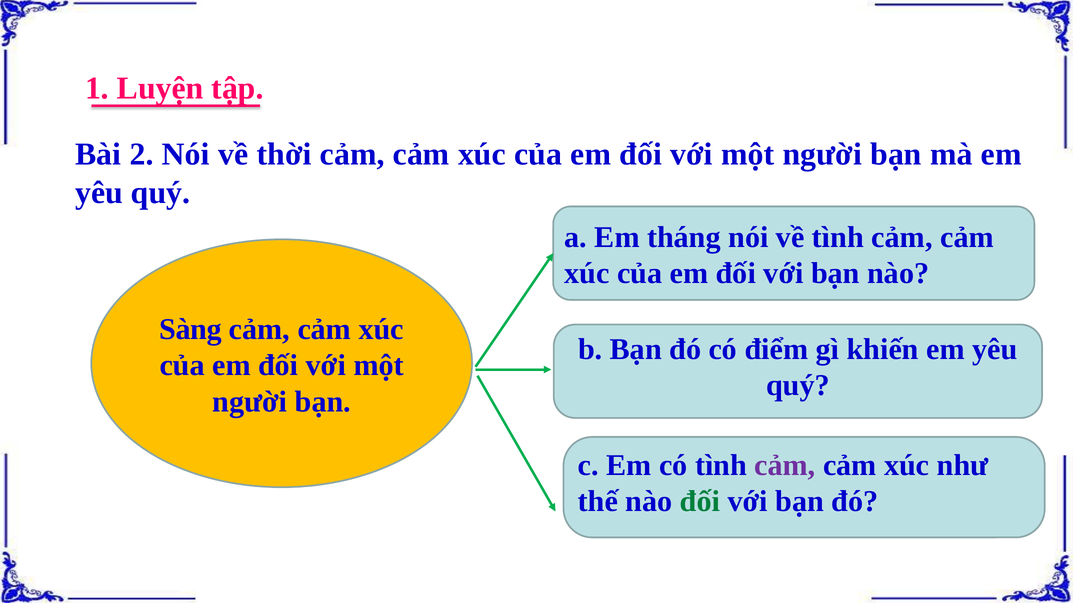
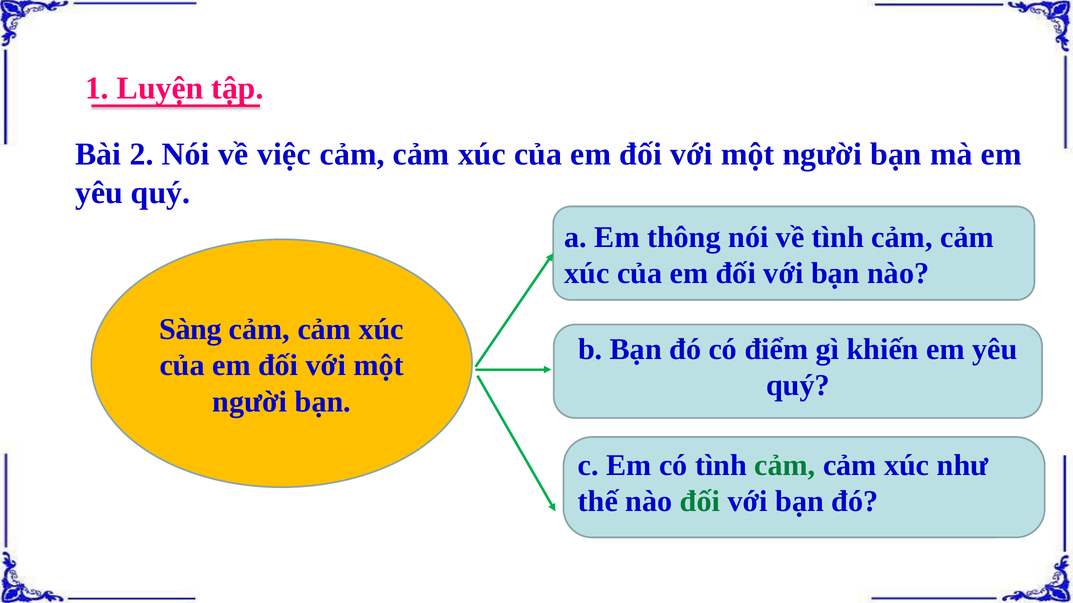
thời: thời -> việc
tháng: tháng -> thông
cảm at (785, 465) colour: purple -> green
